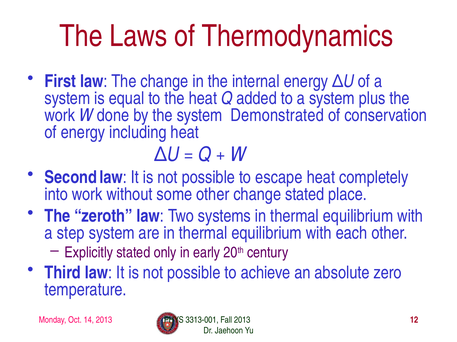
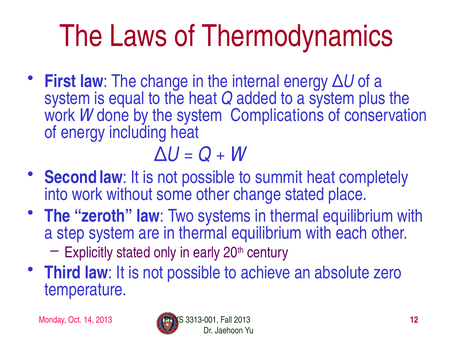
Demonstrated: Demonstrated -> Complications
escape: escape -> summit
